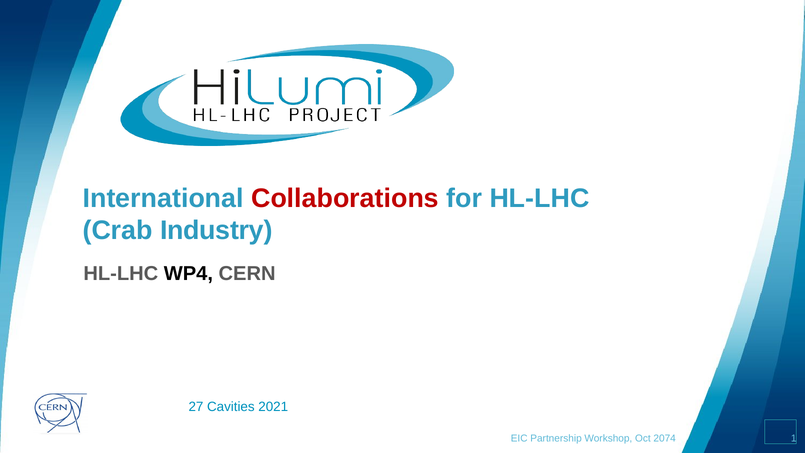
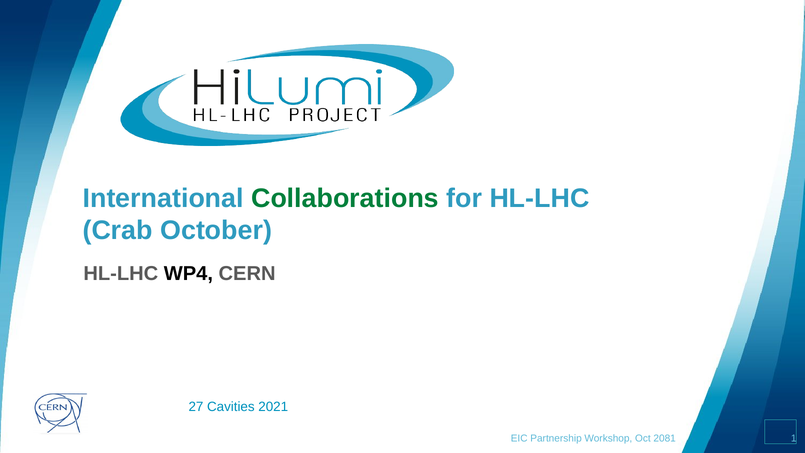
Collaborations colour: red -> green
Industry: Industry -> October
2074: 2074 -> 2081
